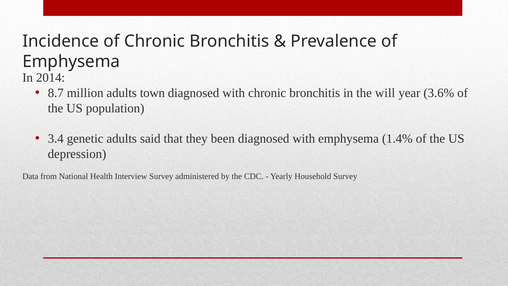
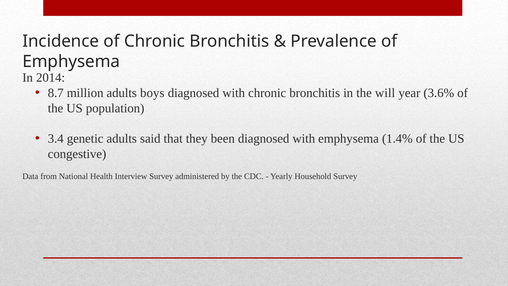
town: town -> boys
depression: depression -> congestive
